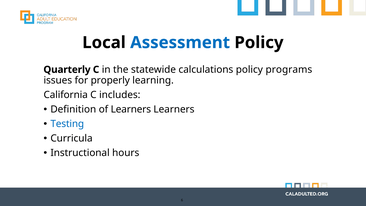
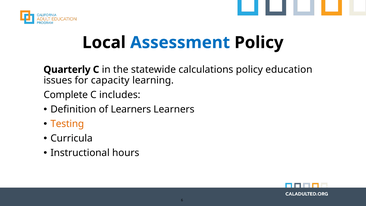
programs: programs -> education
properly: properly -> capacity
California: California -> Complete
Testing colour: blue -> orange
